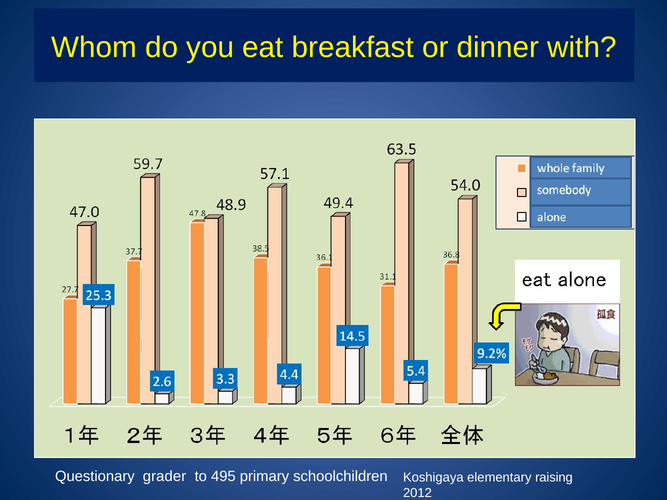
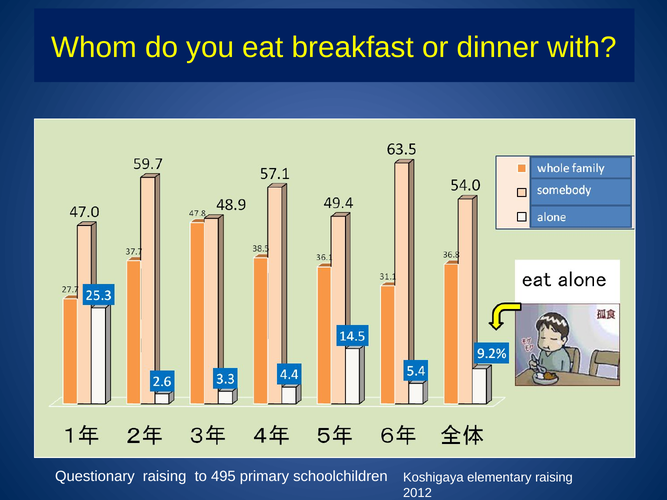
Questionary grader: grader -> raising
